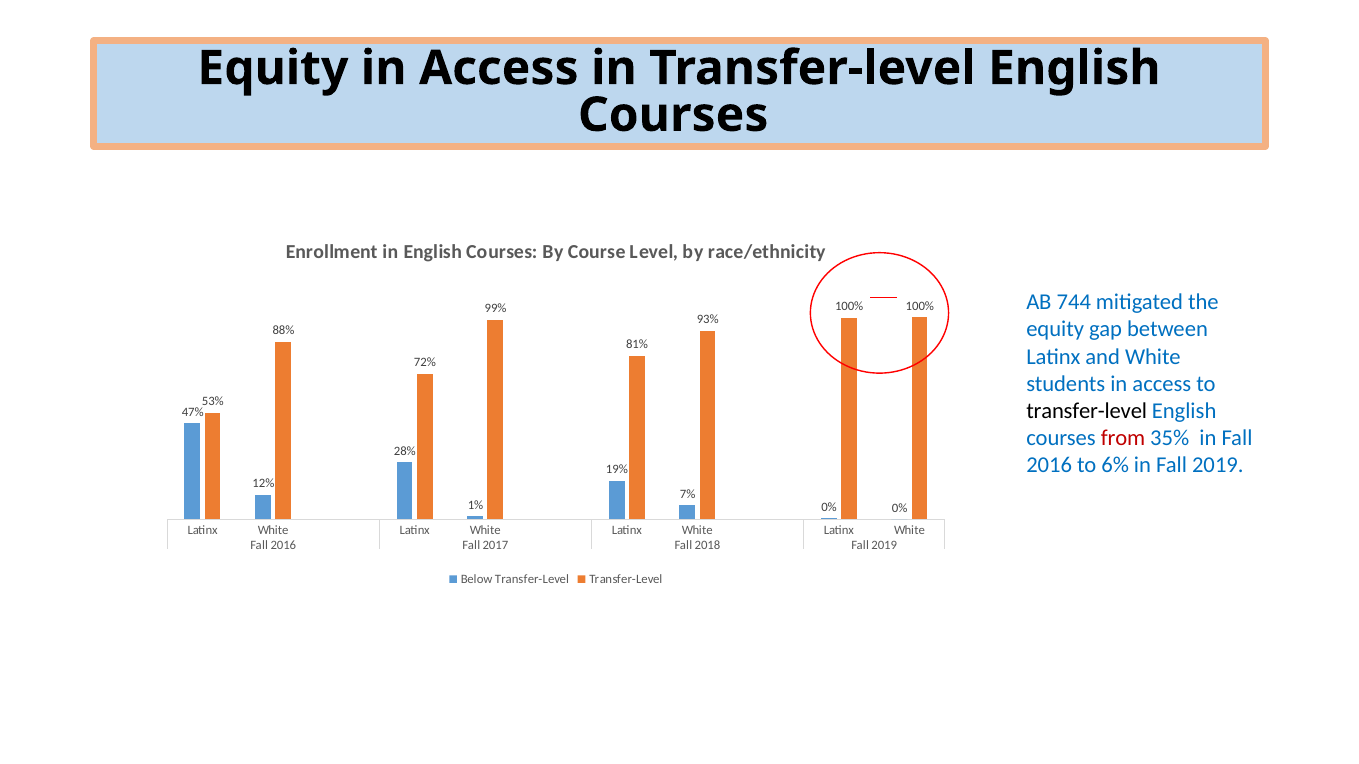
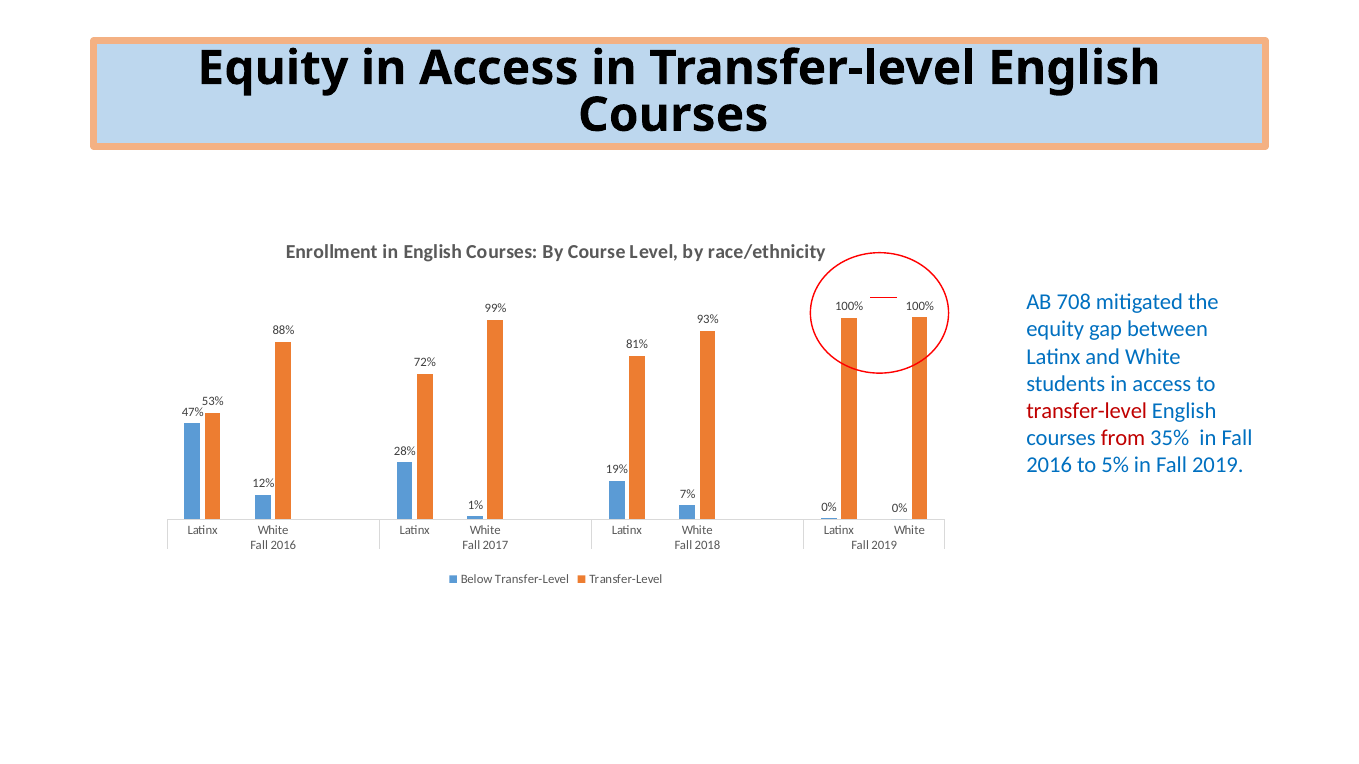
744: 744 -> 708
transfer-level at (1087, 411) colour: black -> red
6%: 6% -> 5%
